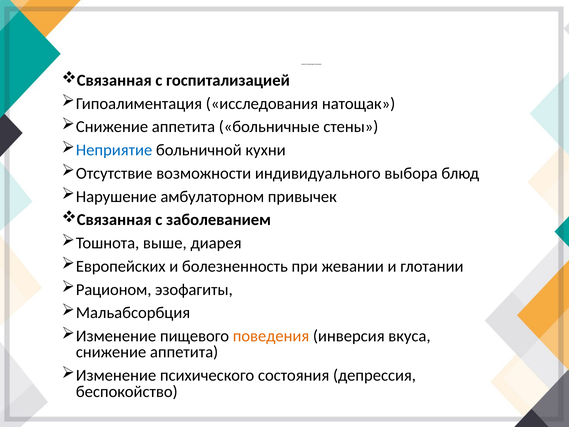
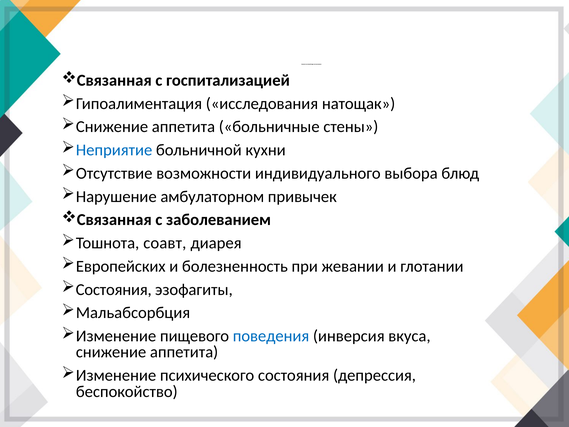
выше: выше -> соавт
Рационом at (114, 289): Рационом -> Состояния
поведения colour: orange -> blue
